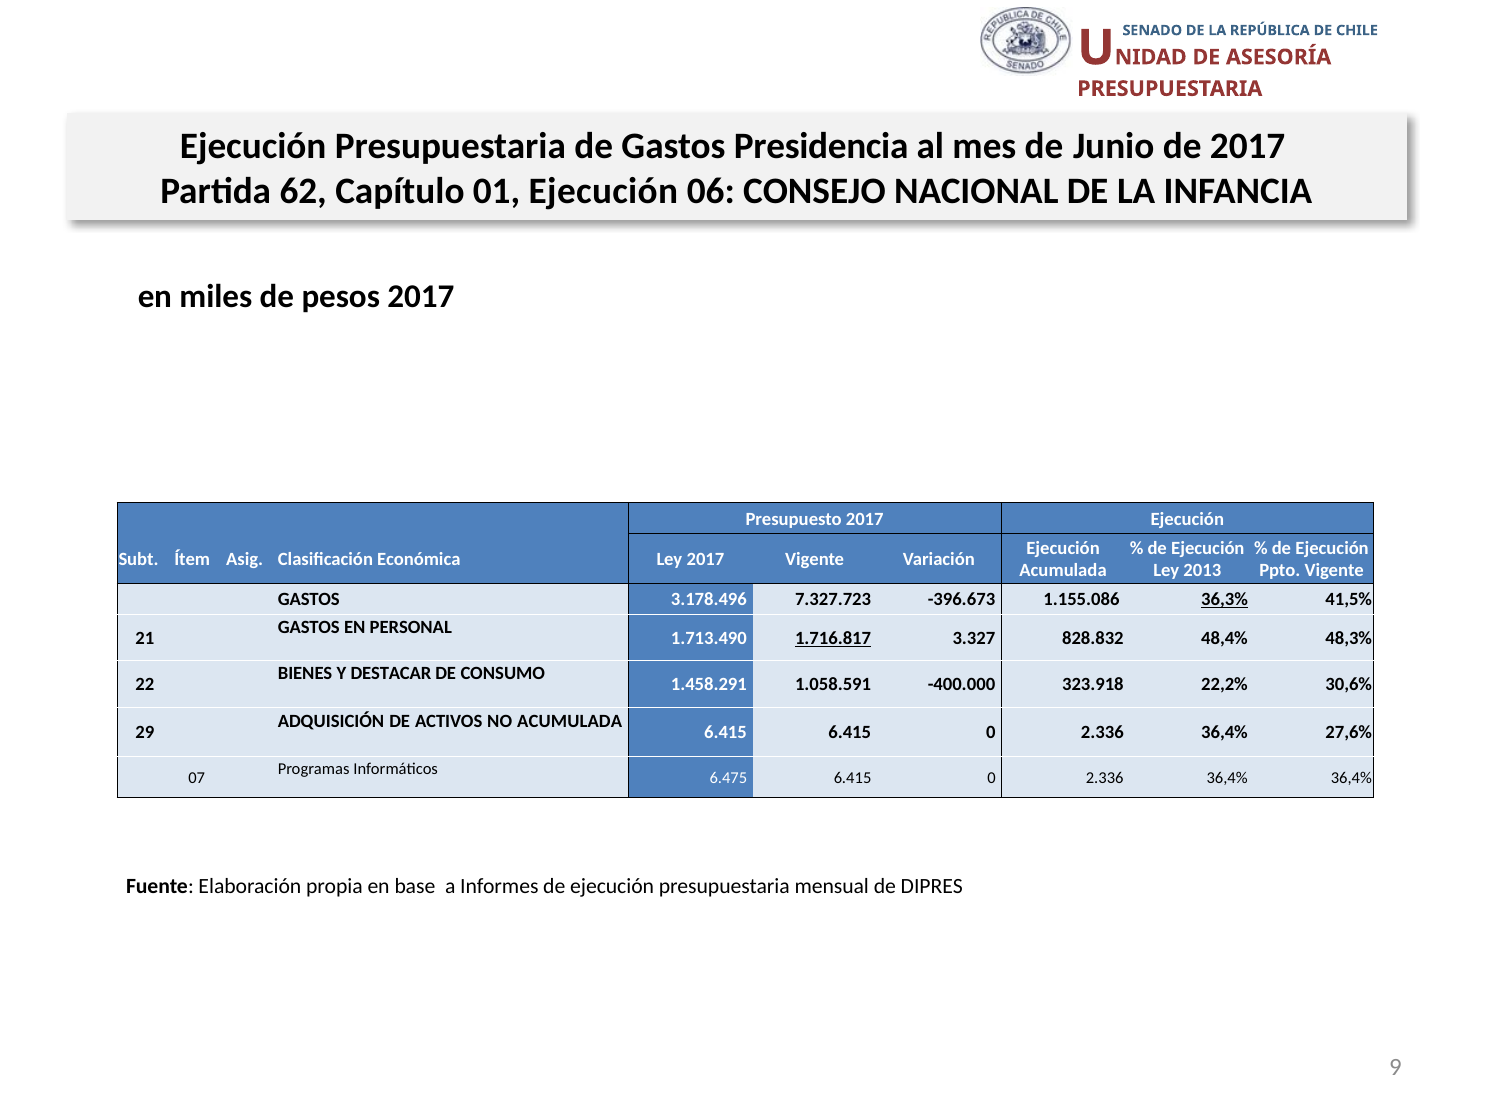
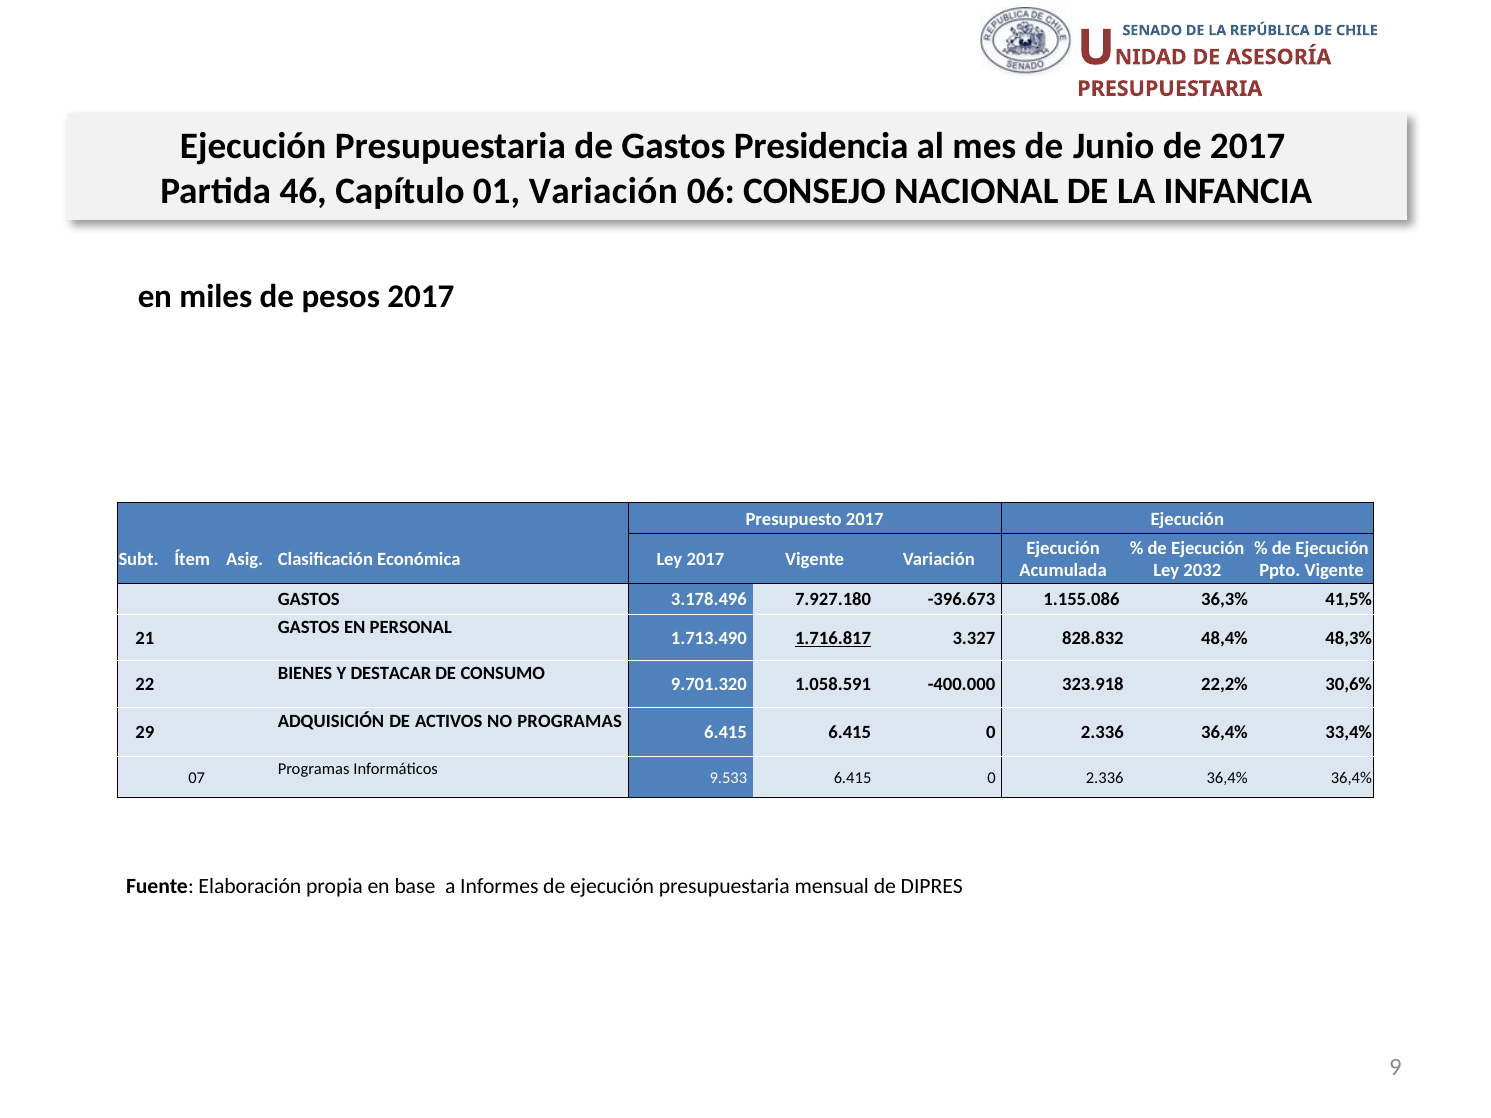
62: 62 -> 46
01 Ejecución: Ejecución -> Variación
2013: 2013 -> 2032
7.327.723: 7.327.723 -> 7.927.180
36,3% underline: present -> none
1.458.291: 1.458.291 -> 9.701.320
NO ACUMULADA: ACUMULADA -> PROGRAMAS
27,6%: 27,6% -> 33,4%
6.475: 6.475 -> 9.533
